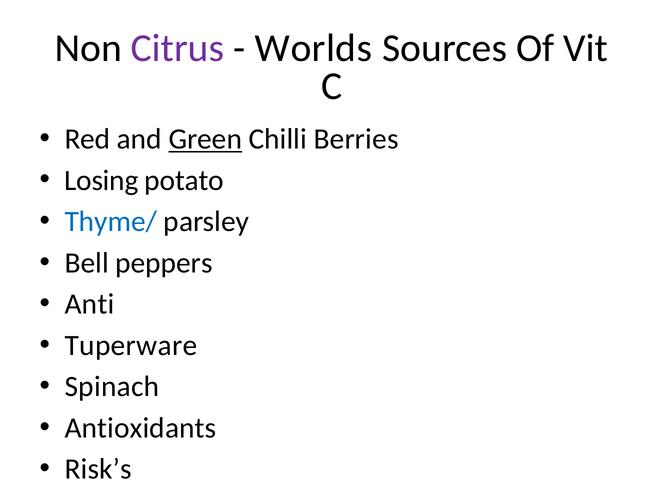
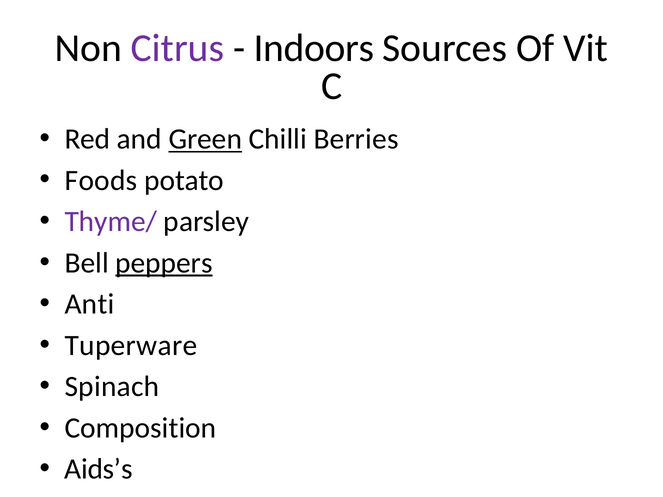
Worlds: Worlds -> Indoors
Losing: Losing -> Foods
Thyme/ colour: blue -> purple
peppers underline: none -> present
Antioxidants: Antioxidants -> Composition
Risk’s: Risk’s -> Aids’s
